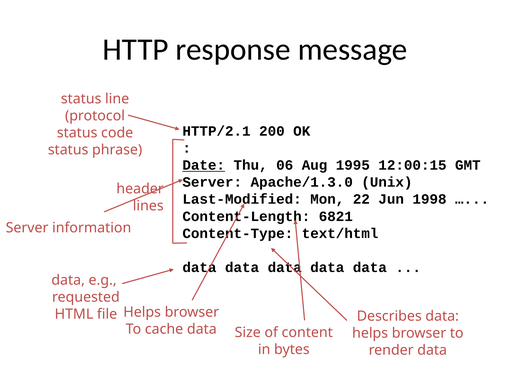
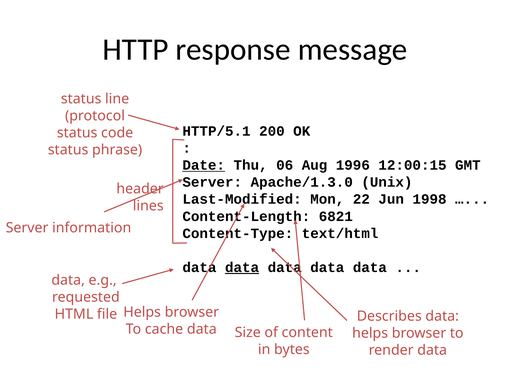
HTTP/2.1: HTTP/2.1 -> HTTP/5.1
1995: 1995 -> 1996
data at (242, 267) underline: none -> present
